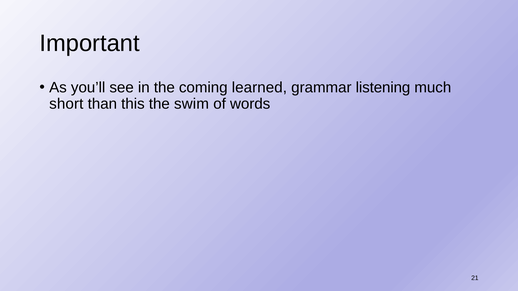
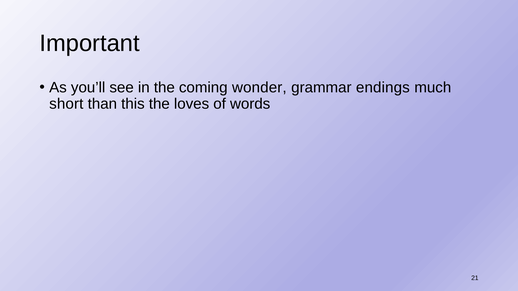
learned: learned -> wonder
listening: listening -> endings
swim: swim -> loves
